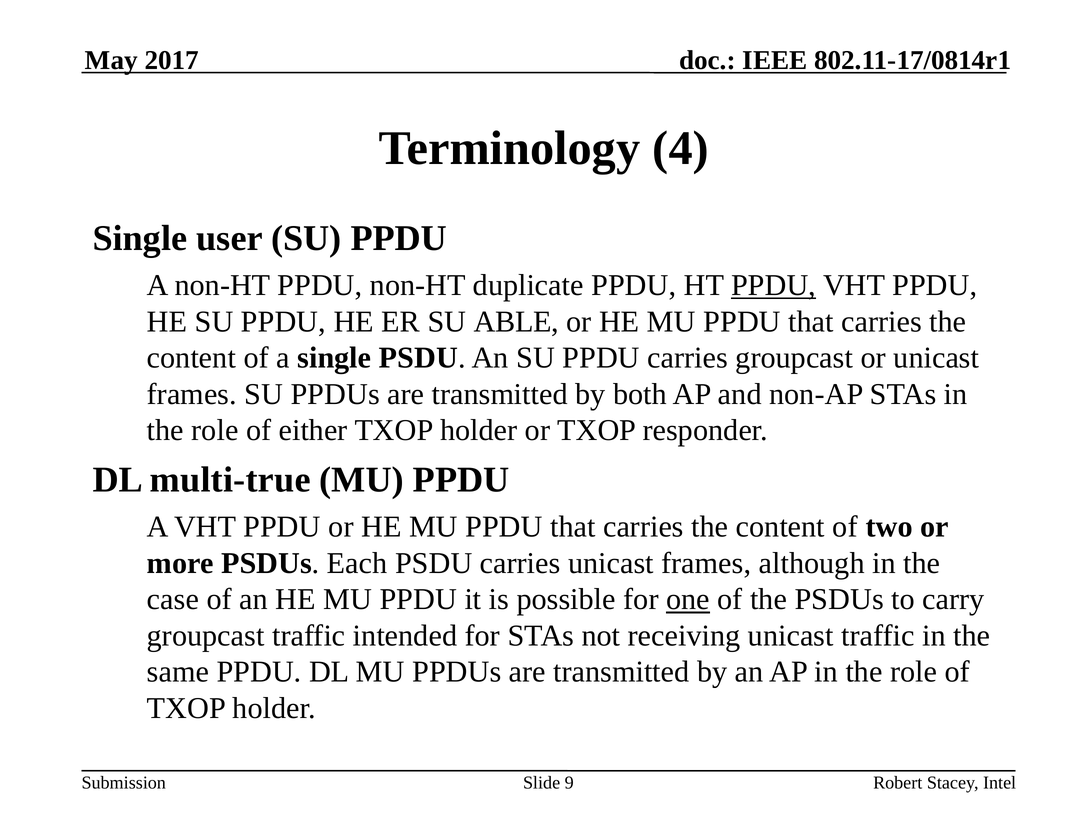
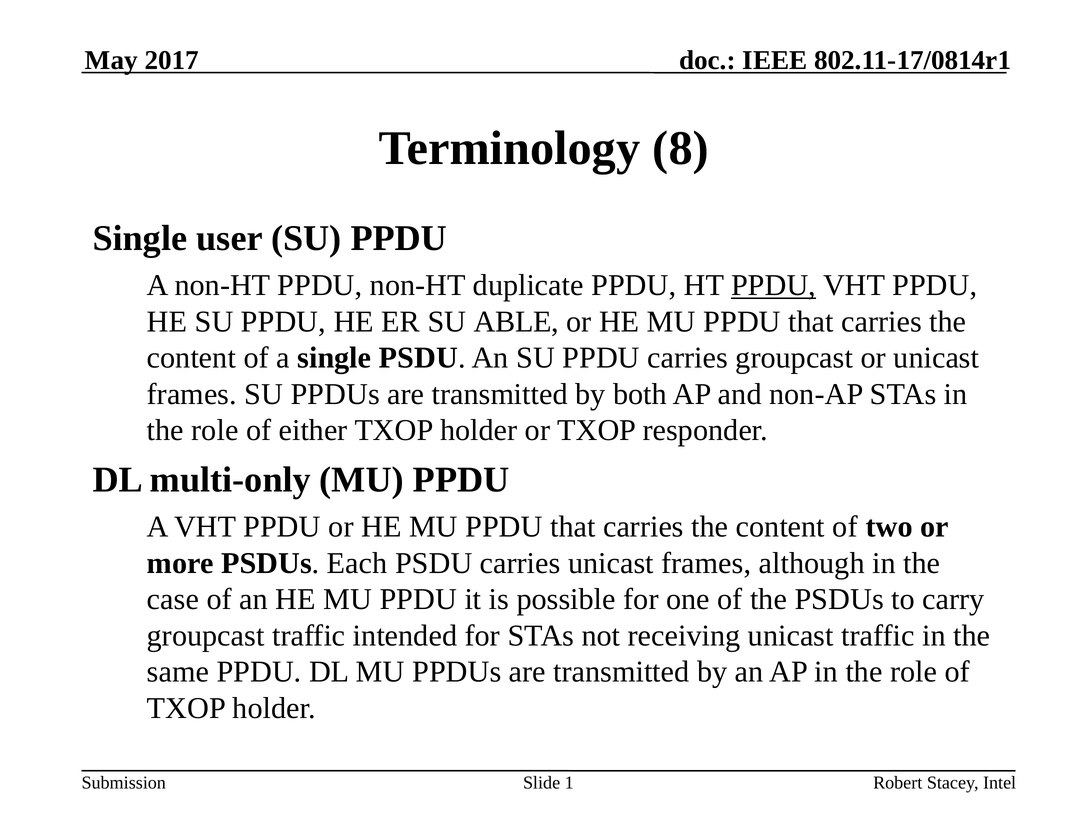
4: 4 -> 8
multi-true: multi-true -> multi-only
one underline: present -> none
9: 9 -> 1
